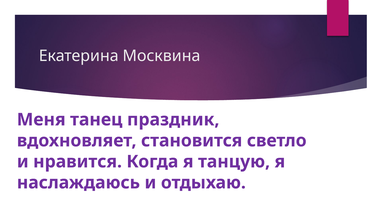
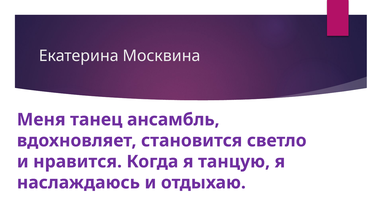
праздник: праздник -> ансамбль
